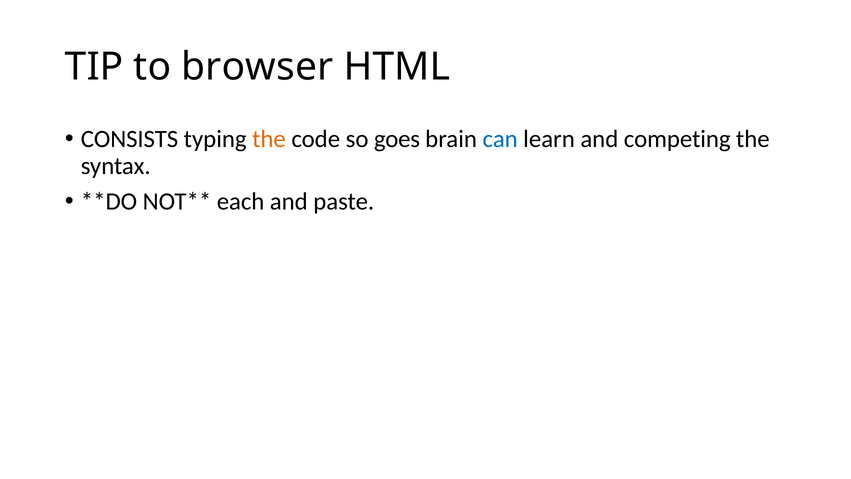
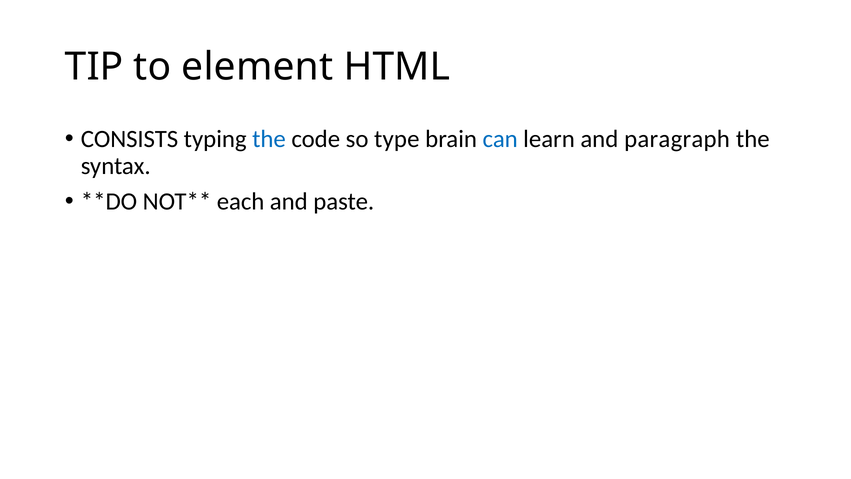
browser: browser -> element
the at (269, 139) colour: orange -> blue
goes: goes -> type
competing: competing -> paragraph
